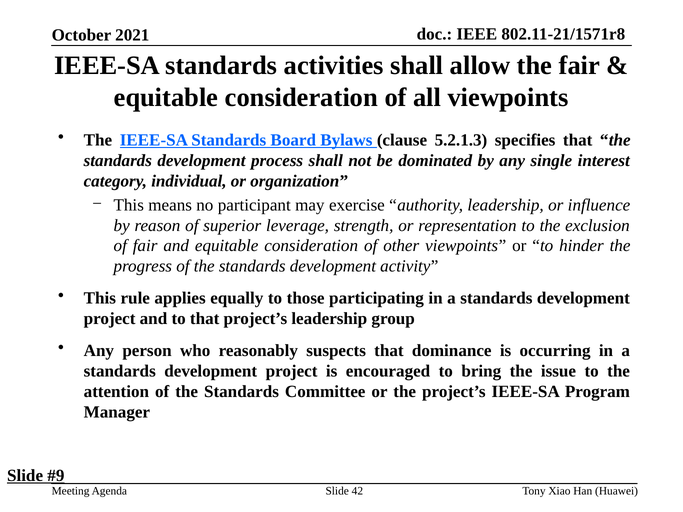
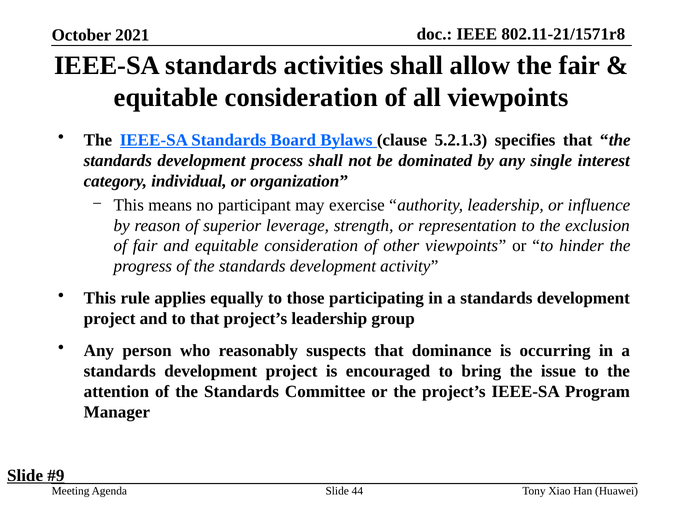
42: 42 -> 44
